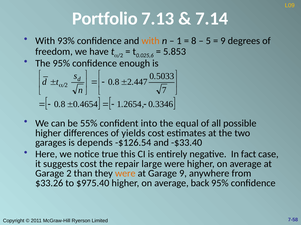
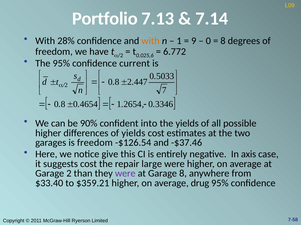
93%: 93% -> 28%
8 at (194, 41): 8 -> 9
5 at (208, 41): 5 -> 0
9 at (223, 41): 9 -> 8
5.853: 5.853 -> 6.772
enough: enough -> current
55%: 55% -> 90%
the equal: equal -> yields
is depends: depends -> freedom
-$33.40: -$33.40 -> -$37.46
true: true -> give
fact: fact -> axis
were at (125, 174) colour: orange -> purple
Garage 9: 9 -> 8
$33.26: $33.26 -> $33.40
$975.40: $975.40 -> $359.21
back: back -> drug
